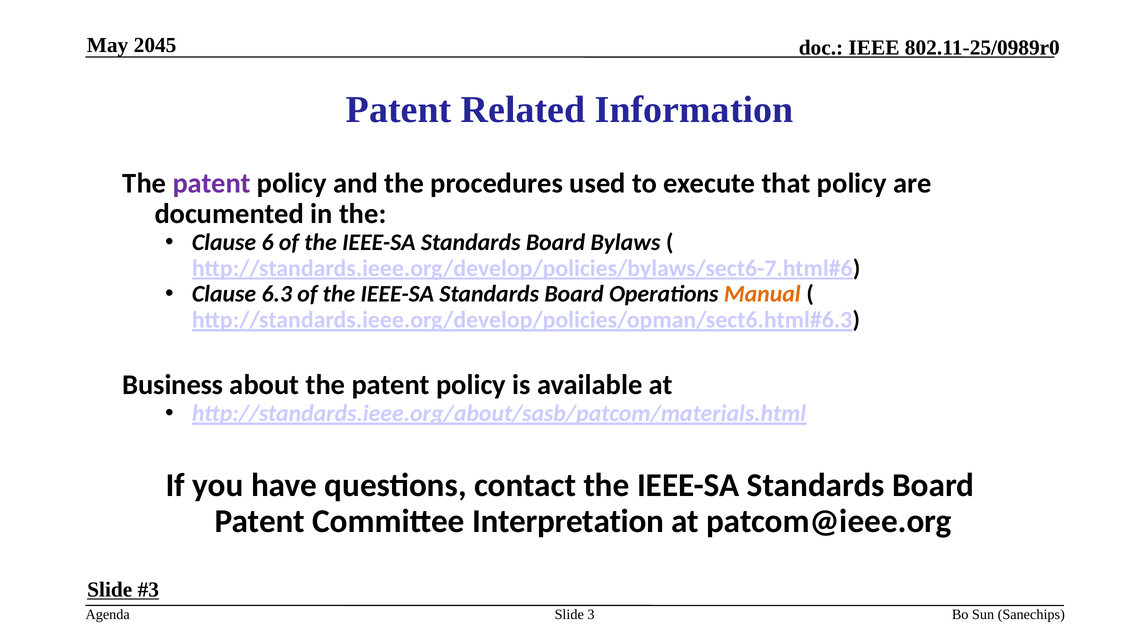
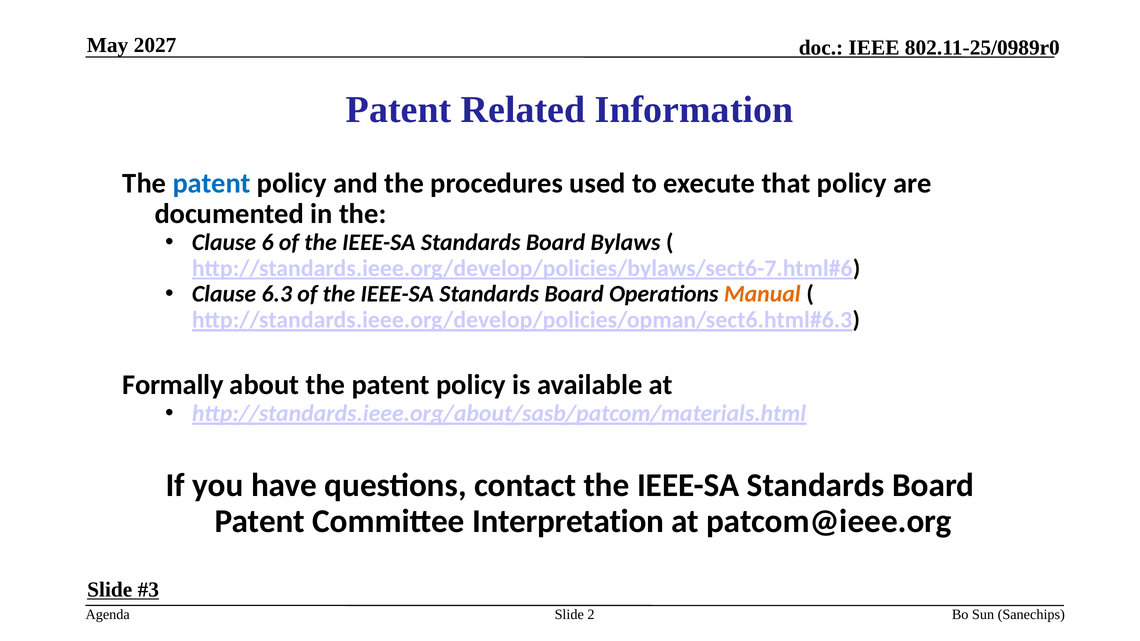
2045: 2045 -> 2027
patent at (212, 183) colour: purple -> blue
Business: Business -> Formally
3: 3 -> 2
